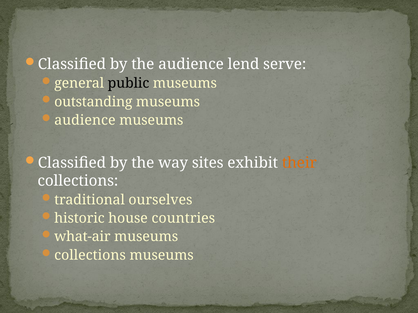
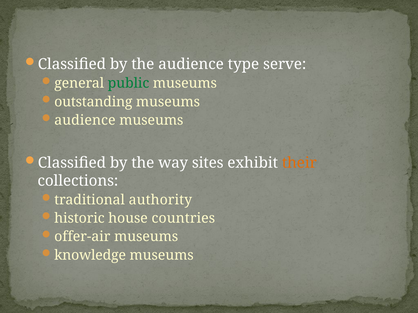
lend: lend -> type
public colour: black -> green
ourselves: ourselves -> authority
what-air: what-air -> offer-air
collections at (90, 256): collections -> knowledge
